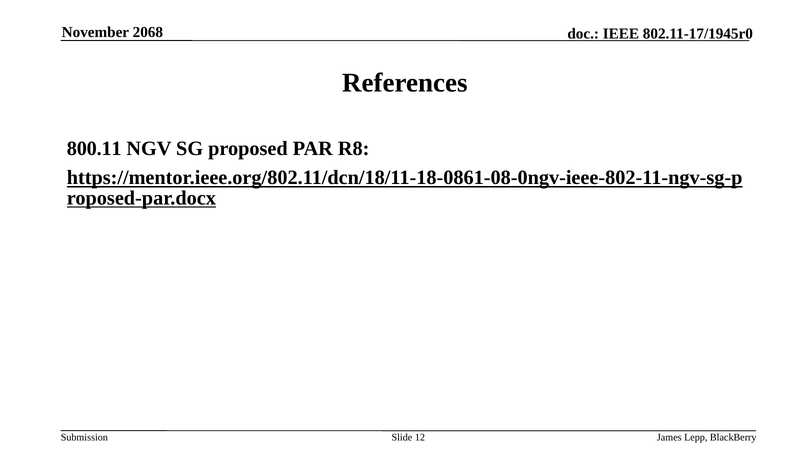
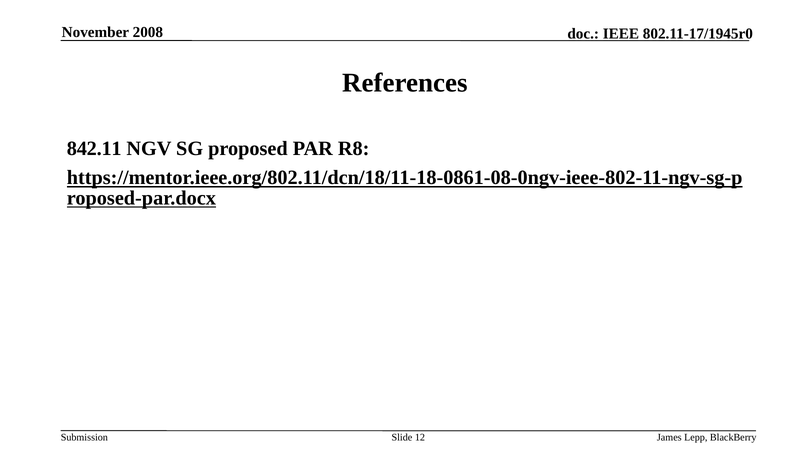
2068: 2068 -> 2008
800.11: 800.11 -> 842.11
